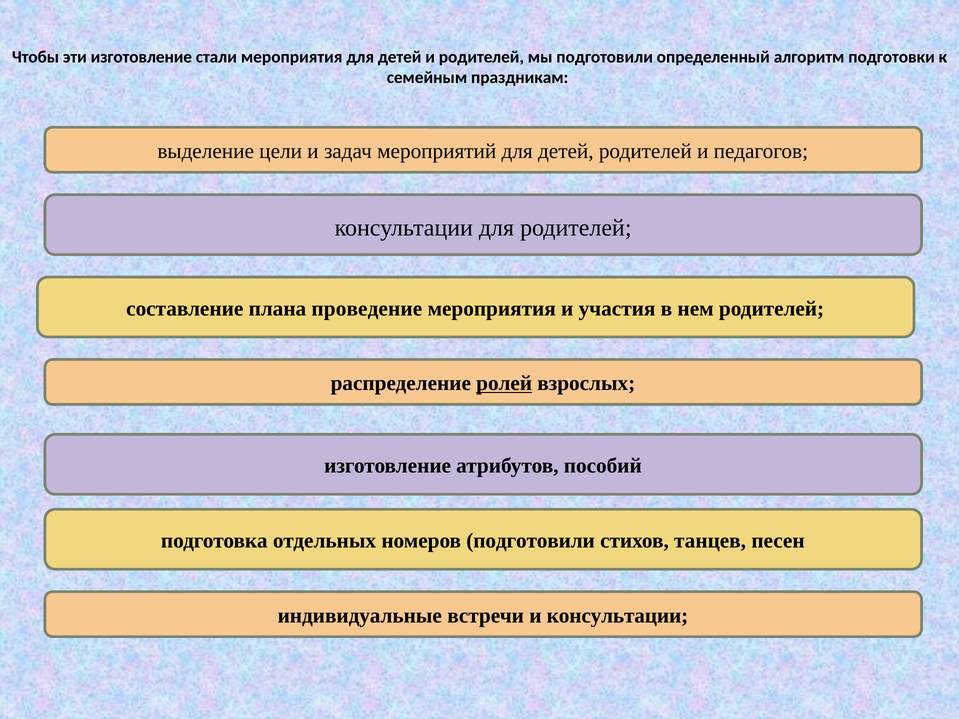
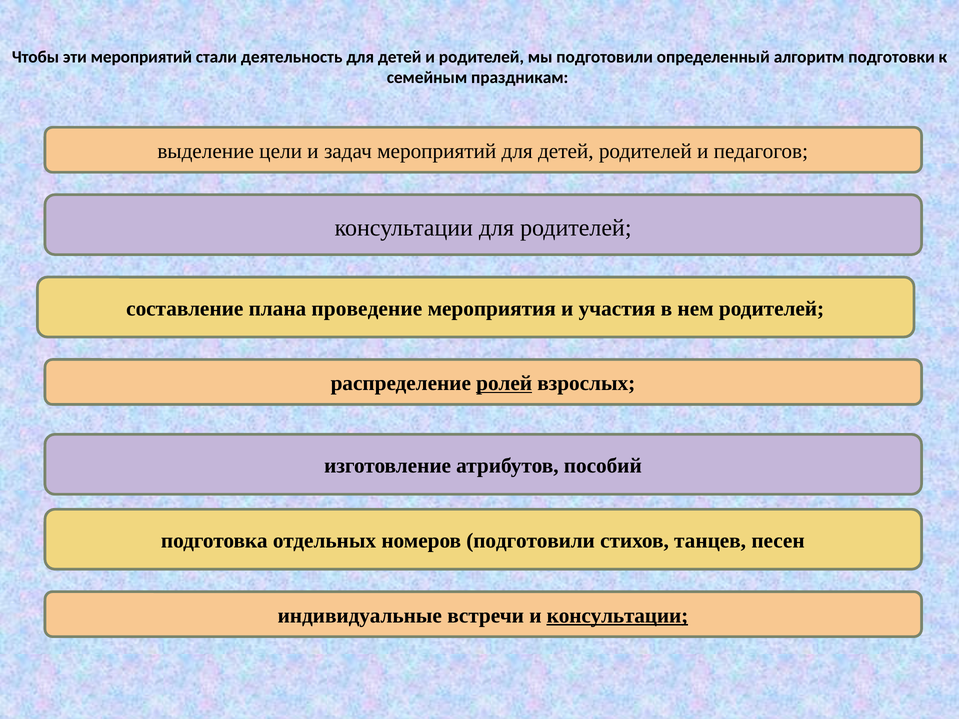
эти изготовление: изготовление -> мероприятий
стали мероприятия: мероприятия -> деятельность
консультации at (617, 616) underline: none -> present
